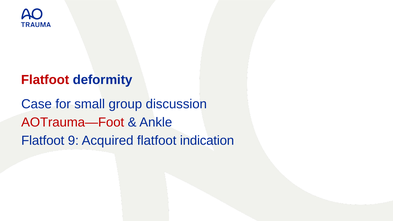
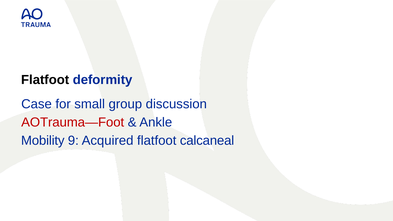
Flatfoot at (45, 80) colour: red -> black
Flatfoot at (43, 141): Flatfoot -> Mobility
indication: indication -> calcaneal
